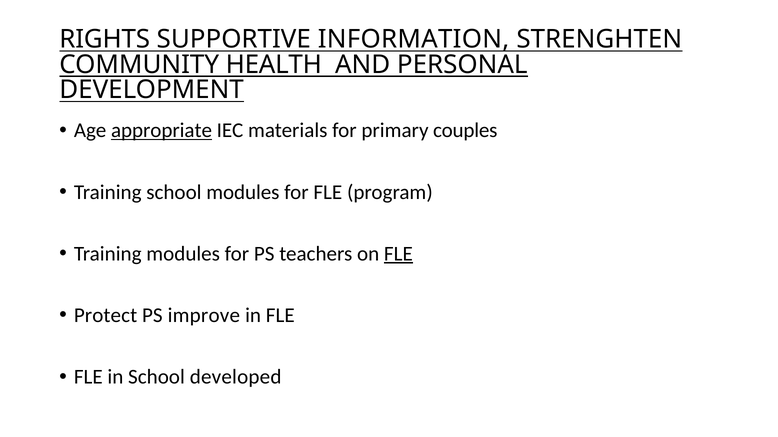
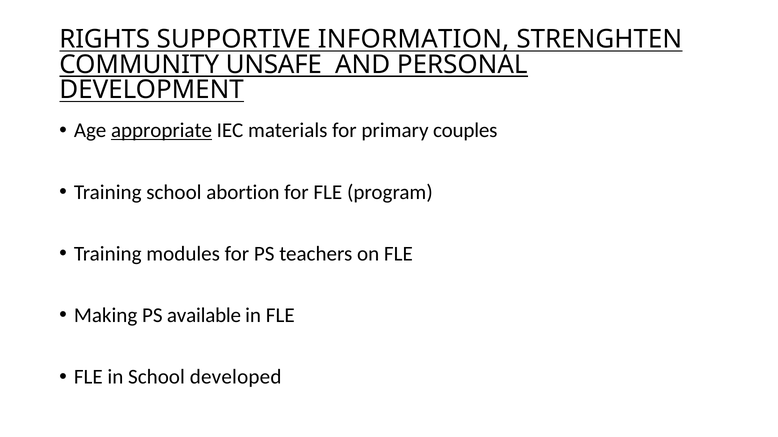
HEALTH: HEALTH -> UNSAFE
school modules: modules -> abortion
FLE at (398, 254) underline: present -> none
Protect: Protect -> Making
improve: improve -> available
